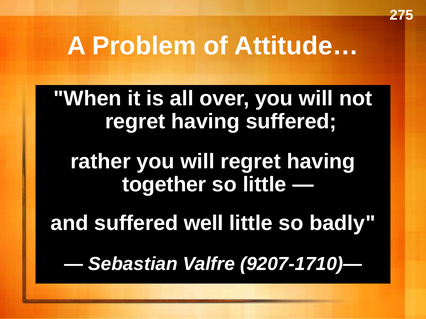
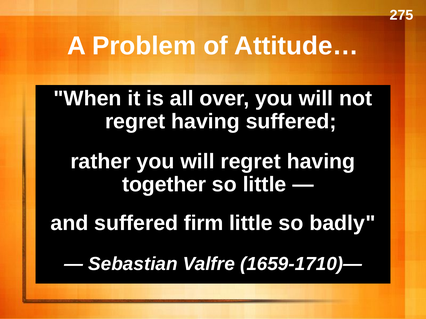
well: well -> firm
9207-1710)—: 9207-1710)— -> 1659-1710)—
